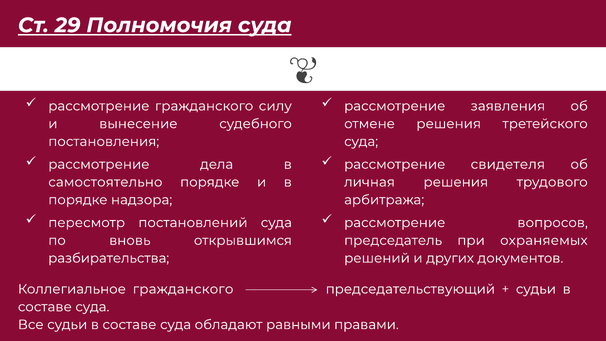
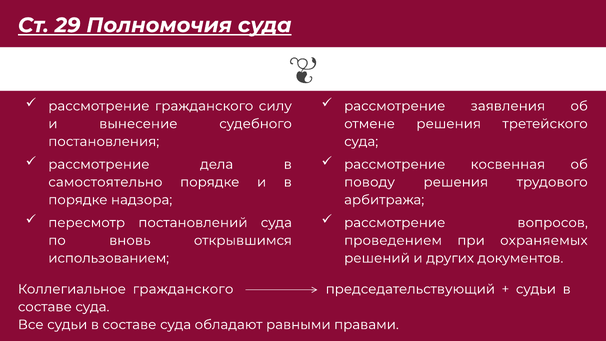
свидетеля: свидетеля -> косвенная
личная: личная -> поводу
председатель: председатель -> проведением
разбирательства: разбирательства -> использованием
